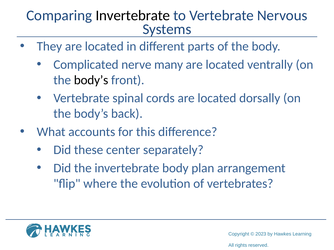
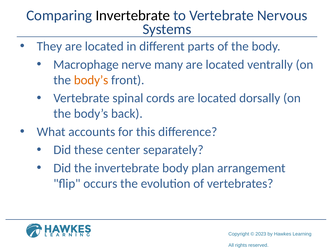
Complicated: Complicated -> Macrophage
body’s at (91, 80) colour: black -> orange
where: where -> occurs
